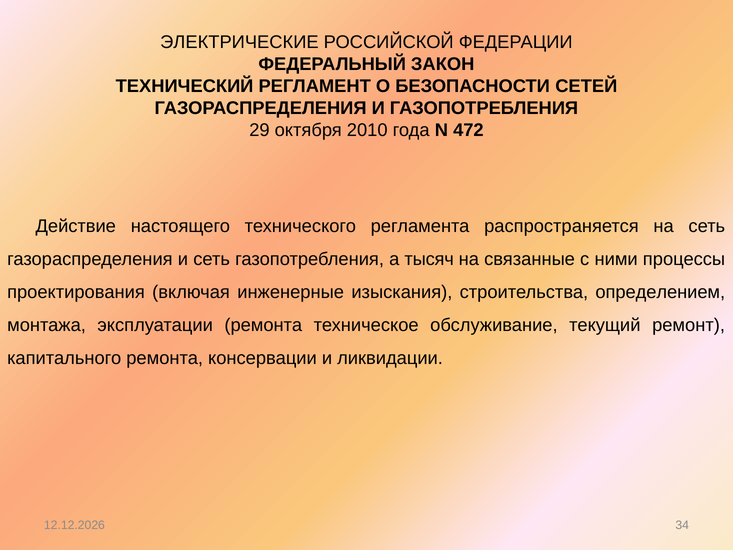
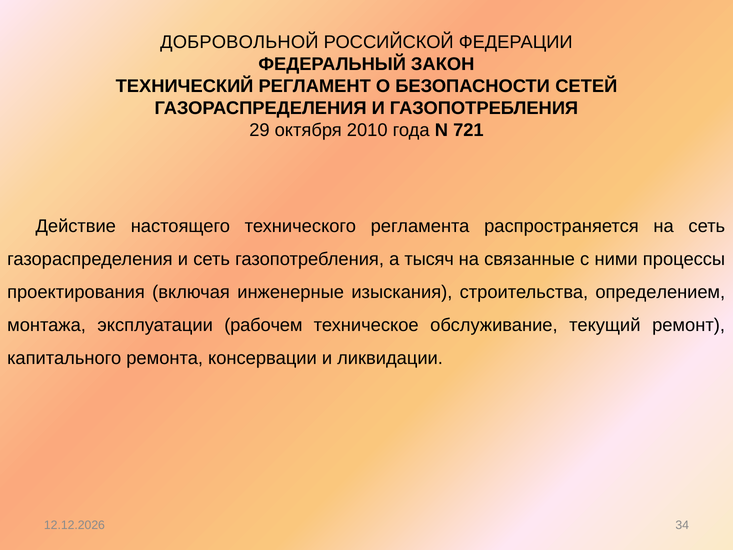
ЭЛЕКТРИЧЕСКИЕ: ЭЛЕКТРИЧЕСКИЕ -> ДОБРОВОЛЬНОЙ
472: 472 -> 721
эксплуатации ремонта: ремонта -> рабочем
